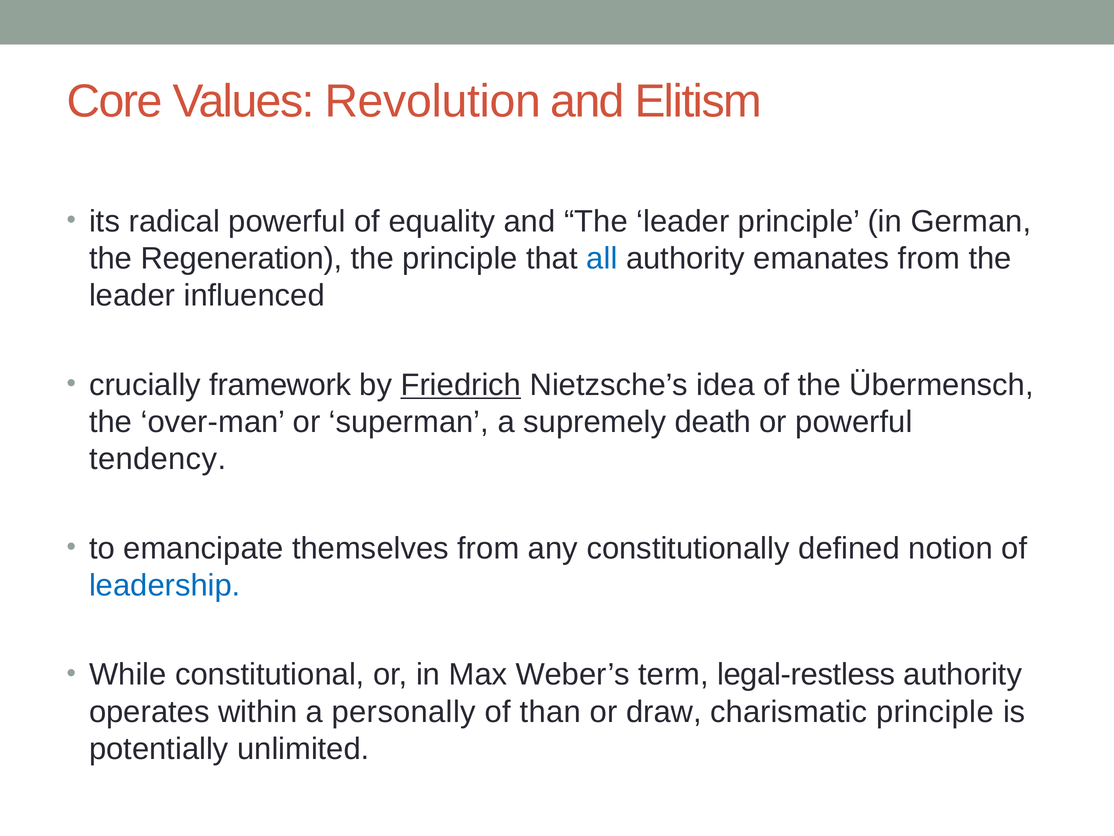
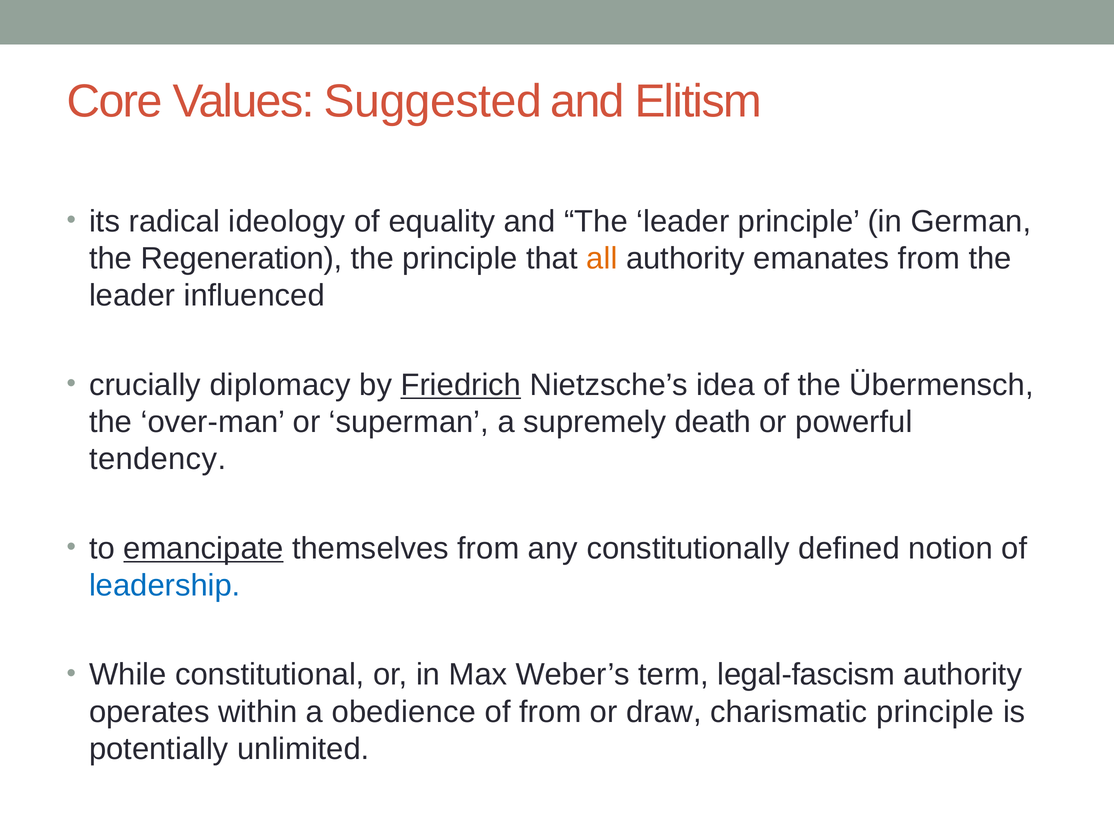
Revolution: Revolution -> Suggested
radical powerful: powerful -> ideology
all colour: blue -> orange
framework: framework -> diplomacy
emancipate underline: none -> present
legal-restless: legal-restless -> legal-fascism
personally: personally -> obedience
of than: than -> from
